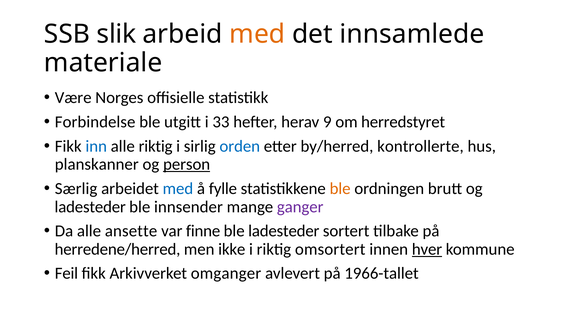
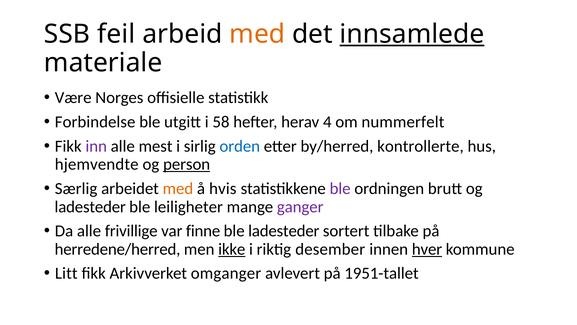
slik: slik -> feil
innsamlede underline: none -> present
33: 33 -> 58
9: 9 -> 4
herredstyret: herredstyret -> nummerfelt
inn colour: blue -> purple
alle riktig: riktig -> mest
planskanner: planskanner -> hjemvendte
med at (178, 188) colour: blue -> orange
fylle: fylle -> hvis
ble at (340, 188) colour: orange -> purple
innsender: innsender -> leiligheter
ansette: ansette -> frivillige
ikke underline: none -> present
omsortert: omsortert -> desember
Feil: Feil -> Litt
1966-tallet: 1966-tallet -> 1951-tallet
